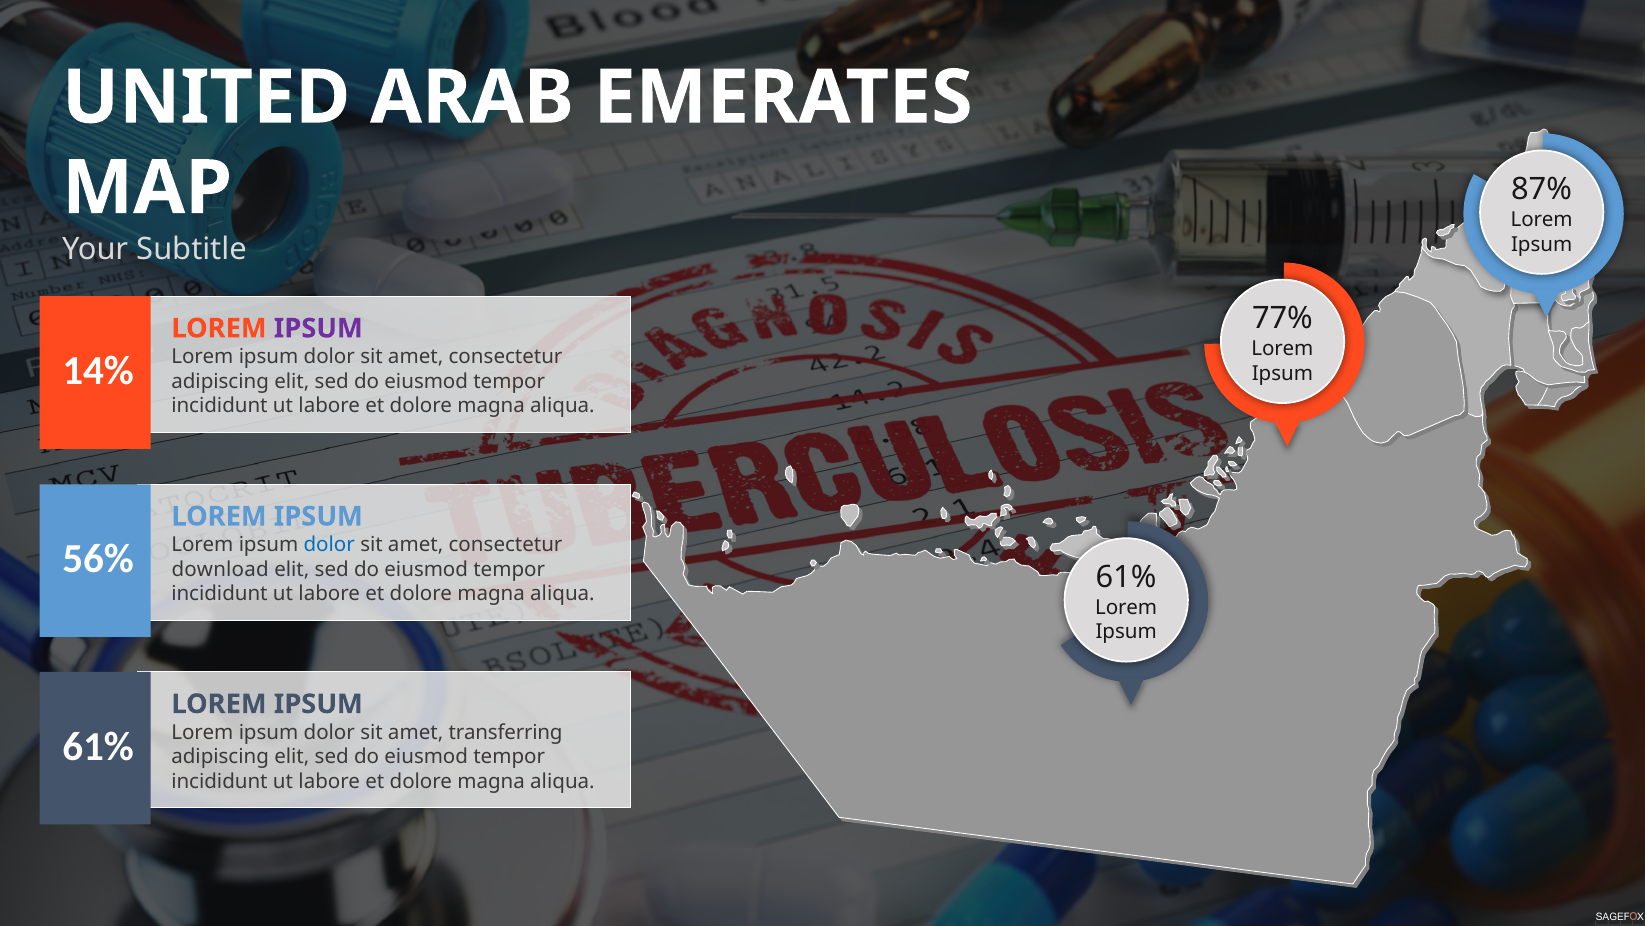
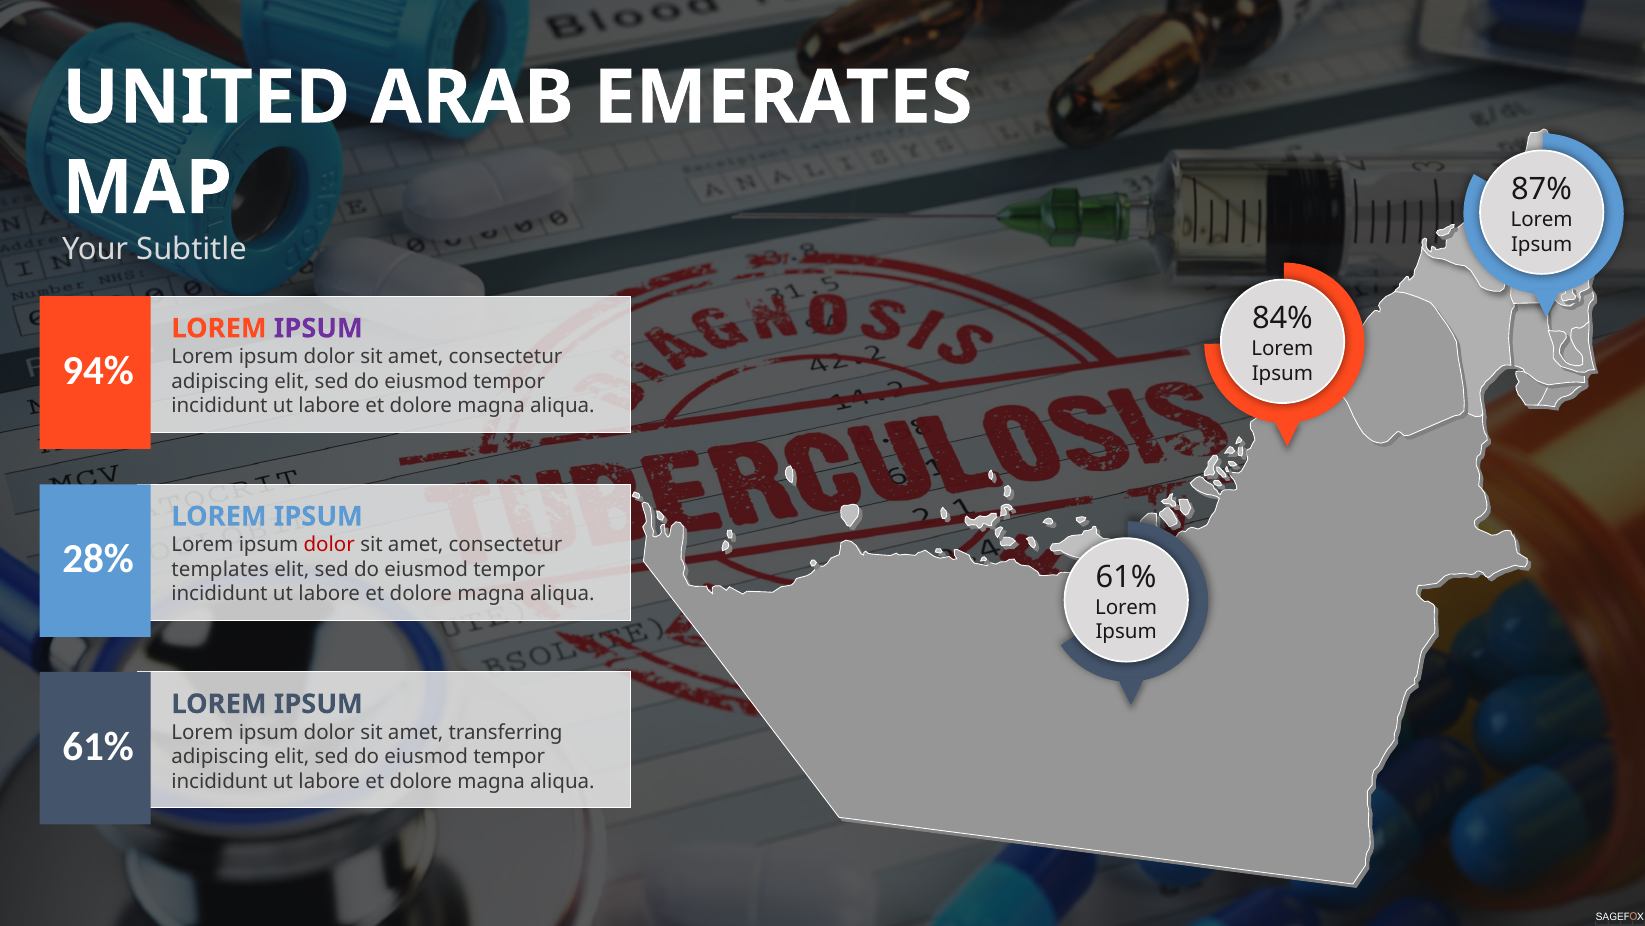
77%: 77% -> 84%
14%: 14% -> 94%
dolor at (329, 544) colour: blue -> red
56%: 56% -> 28%
download: download -> templates
